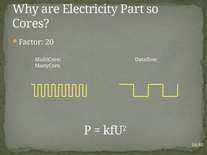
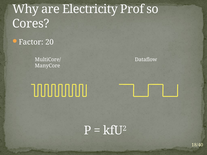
Part: Part -> Prof
